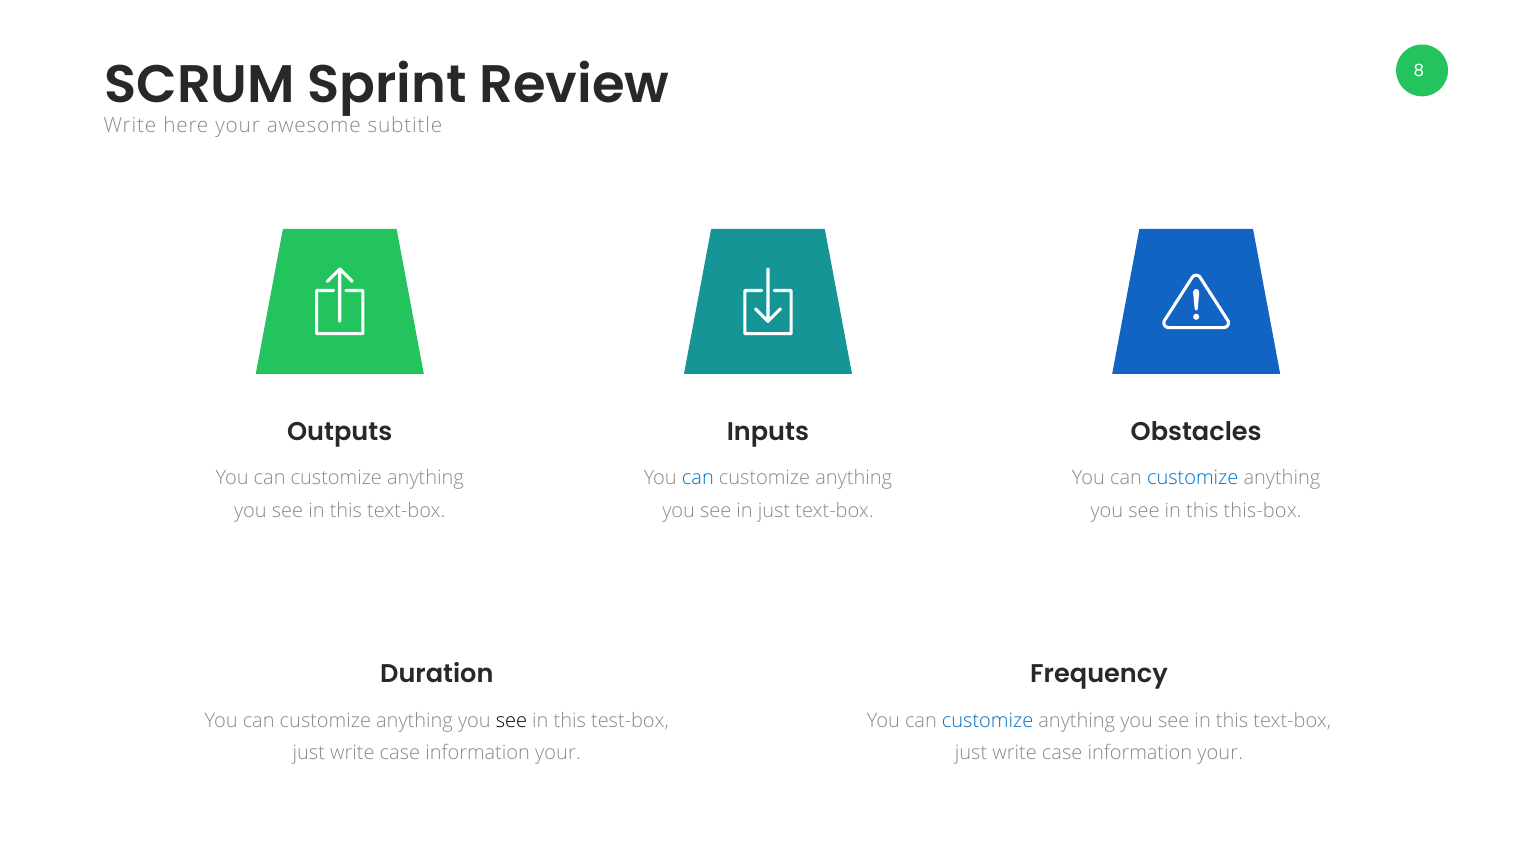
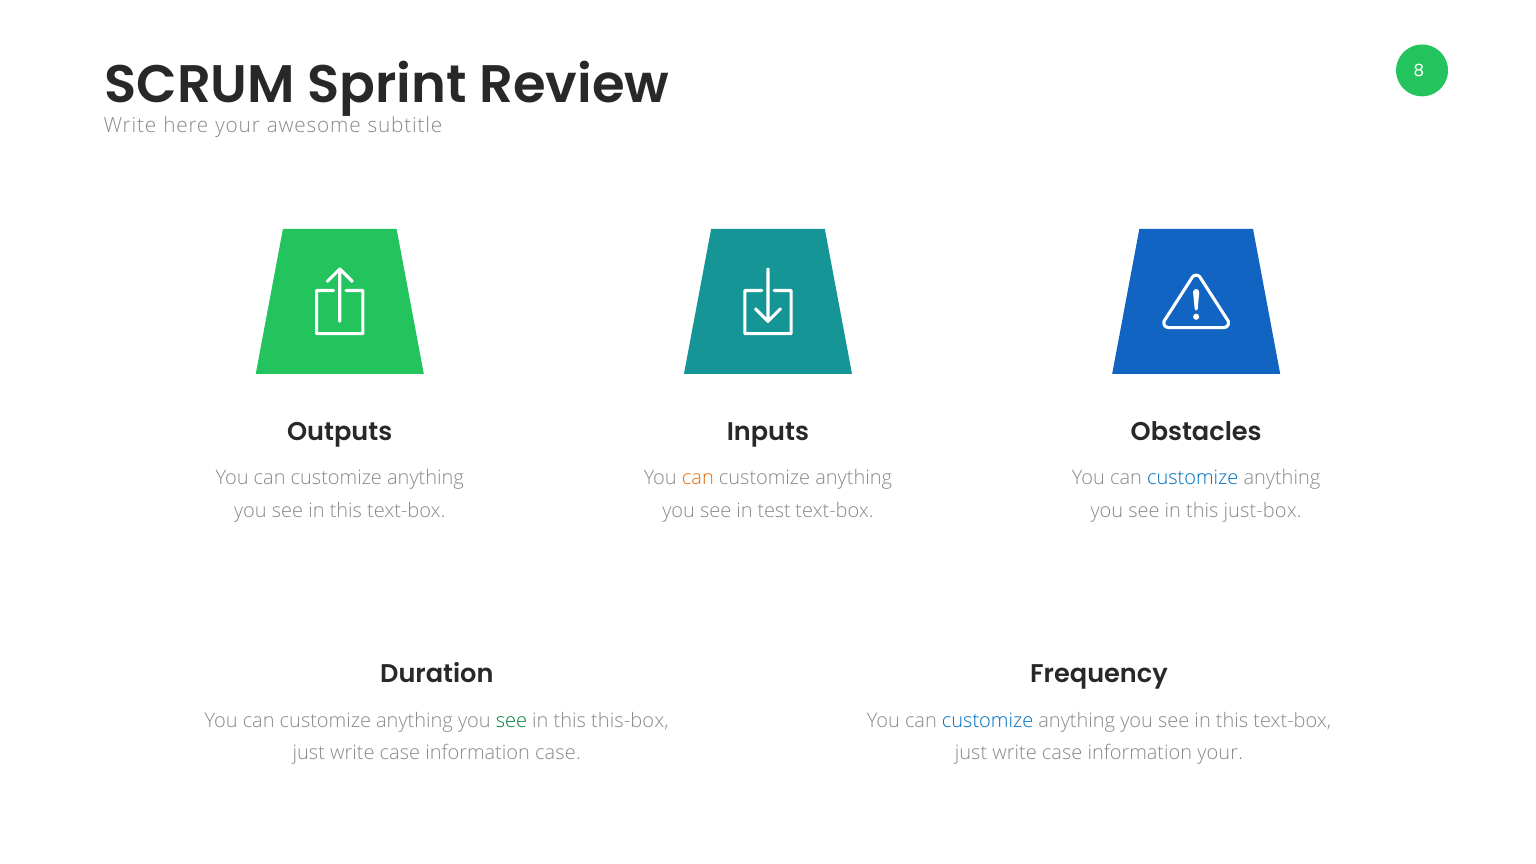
can at (698, 478) colour: blue -> orange
in just: just -> test
this-box: this-box -> just-box
see at (511, 721) colour: black -> green
test-box: test-box -> this-box
your at (558, 754): your -> case
